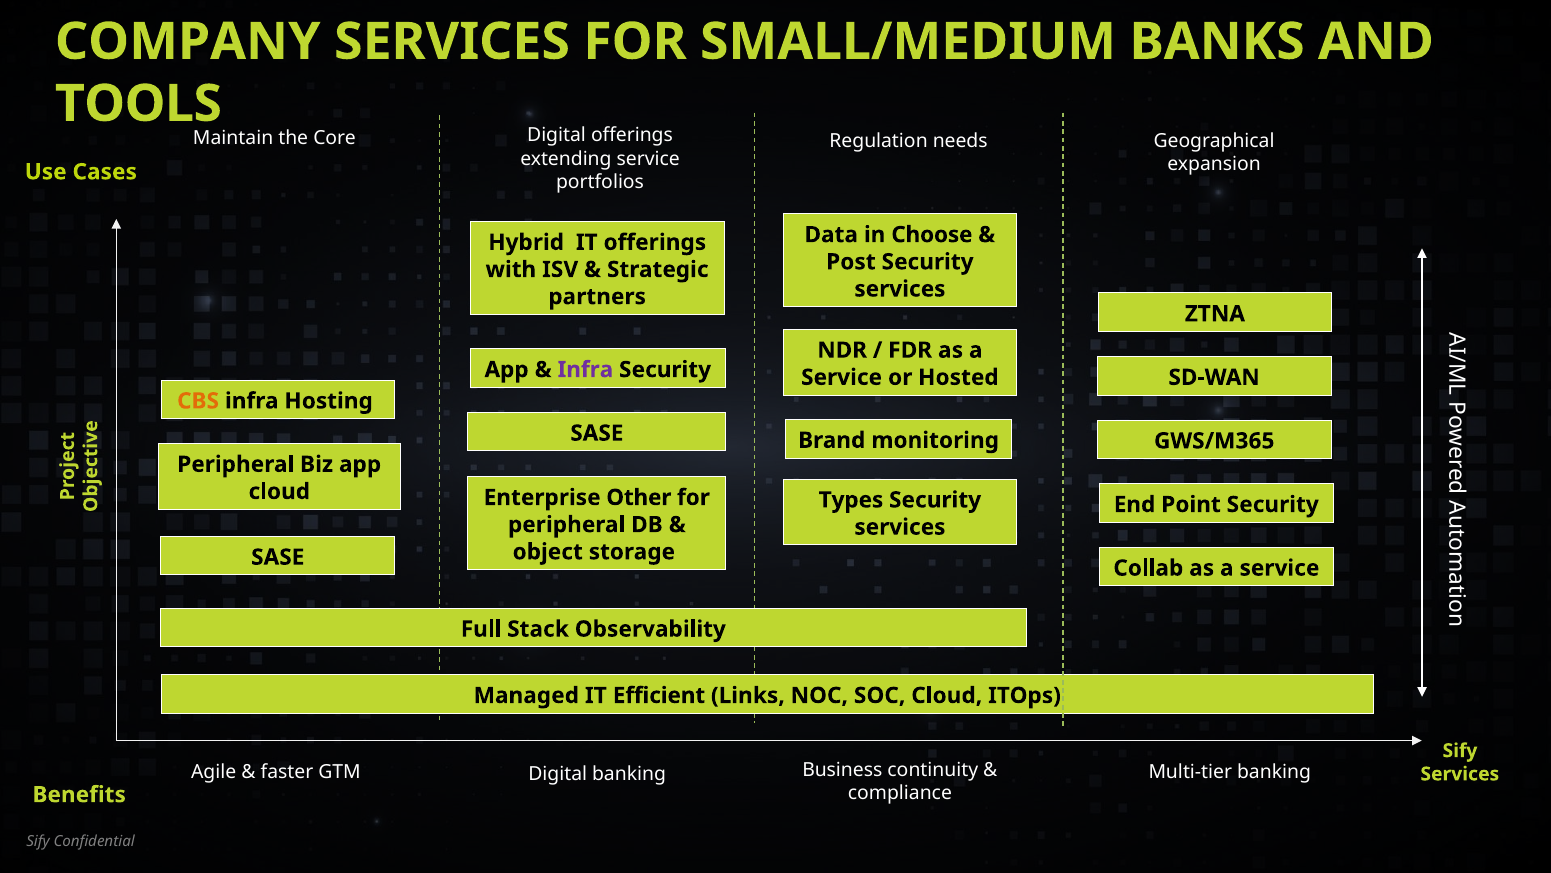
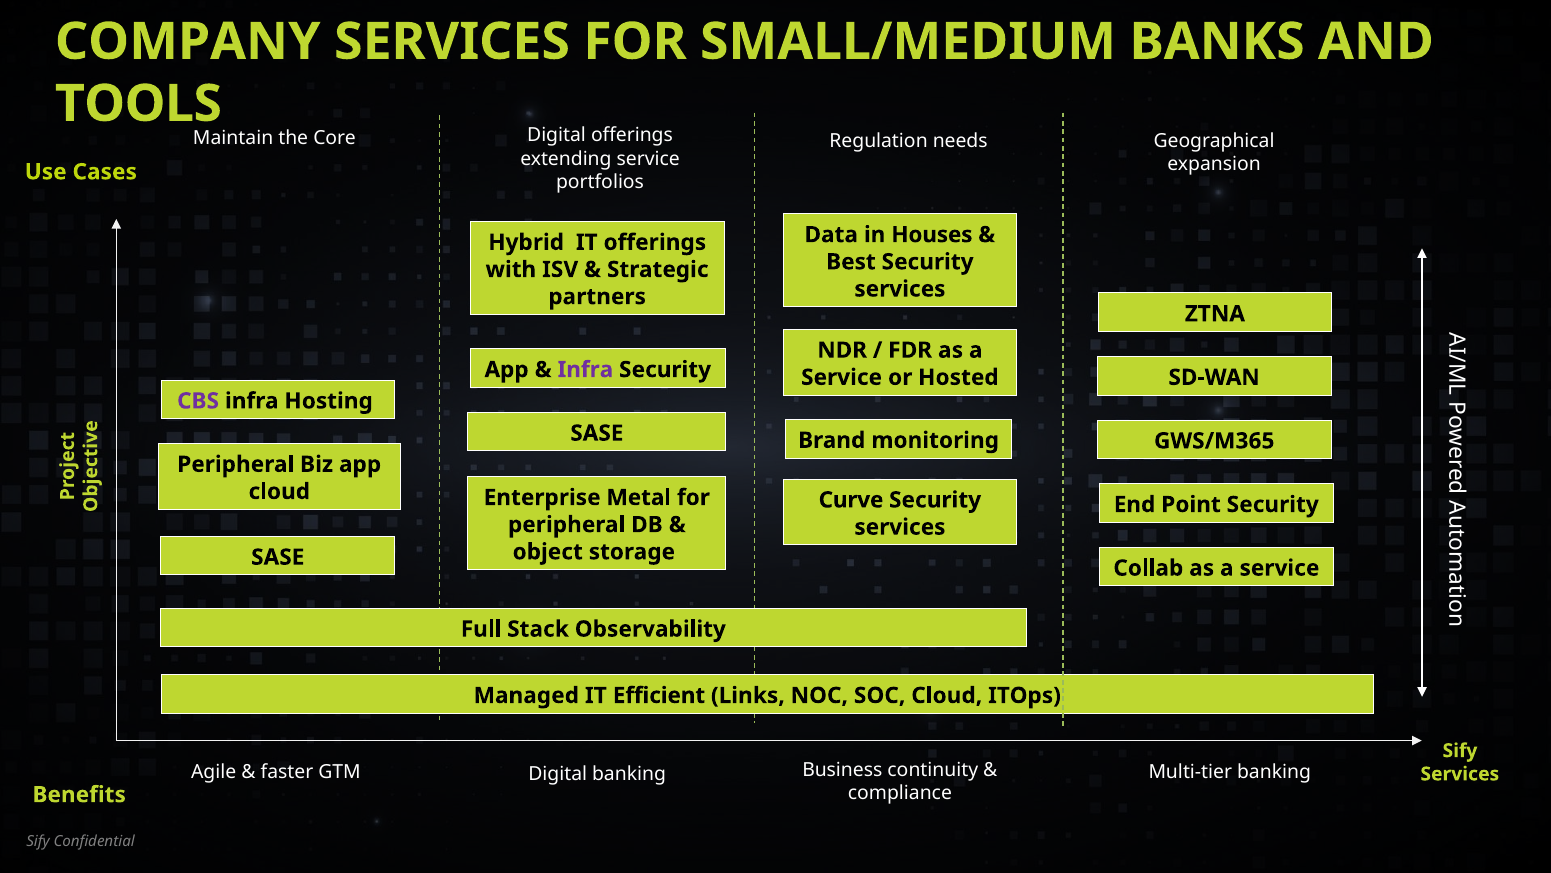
Choose: Choose -> Houses
Post: Post -> Best
CBS colour: orange -> purple
Other: Other -> Metal
Types: Types -> Curve
